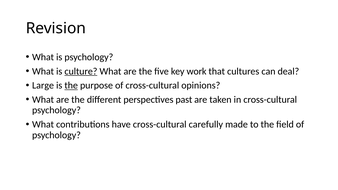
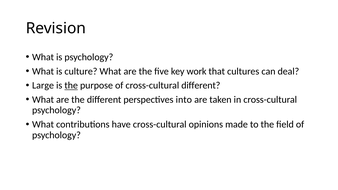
culture underline: present -> none
cross-cultural opinions: opinions -> different
past: past -> into
carefully: carefully -> opinions
